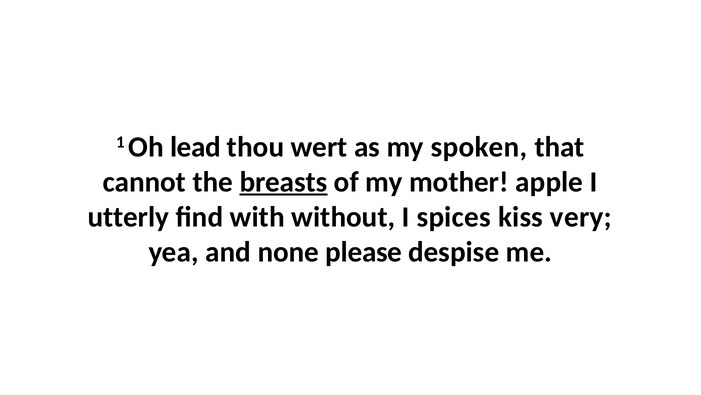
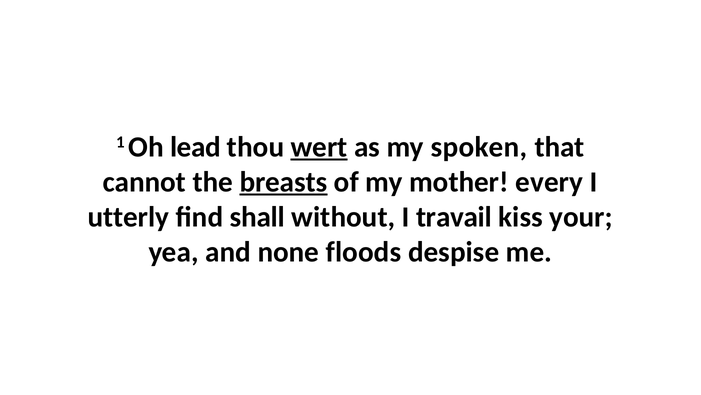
wert underline: none -> present
apple: apple -> every
with: with -> shall
spices: spices -> travail
very: very -> your
please: please -> floods
